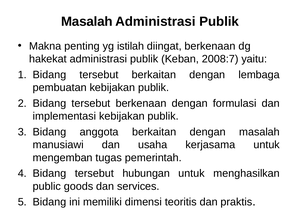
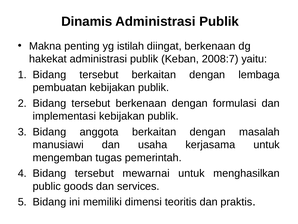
Masalah at (87, 22): Masalah -> Dinamis
hubungan: hubungan -> mewarnai
